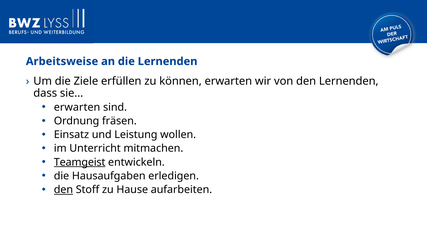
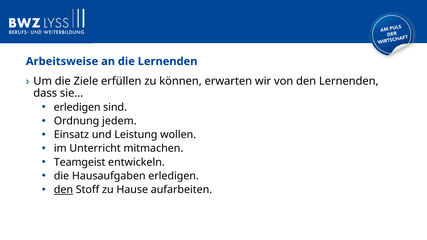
erwarten at (77, 107): erwarten -> erledigen
fräsen: fräsen -> jedem
Teamgeist underline: present -> none
